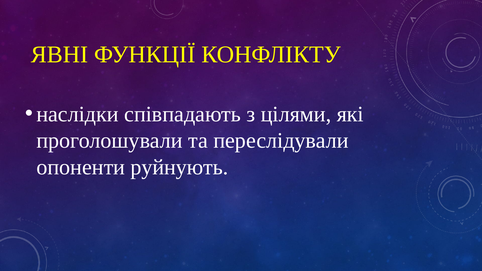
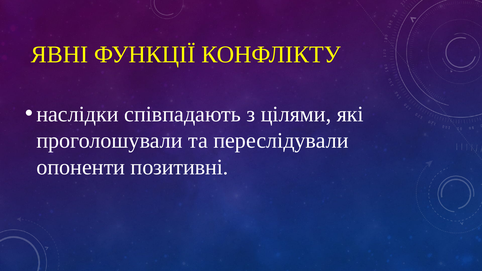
руйнують: руйнують -> позитивні
